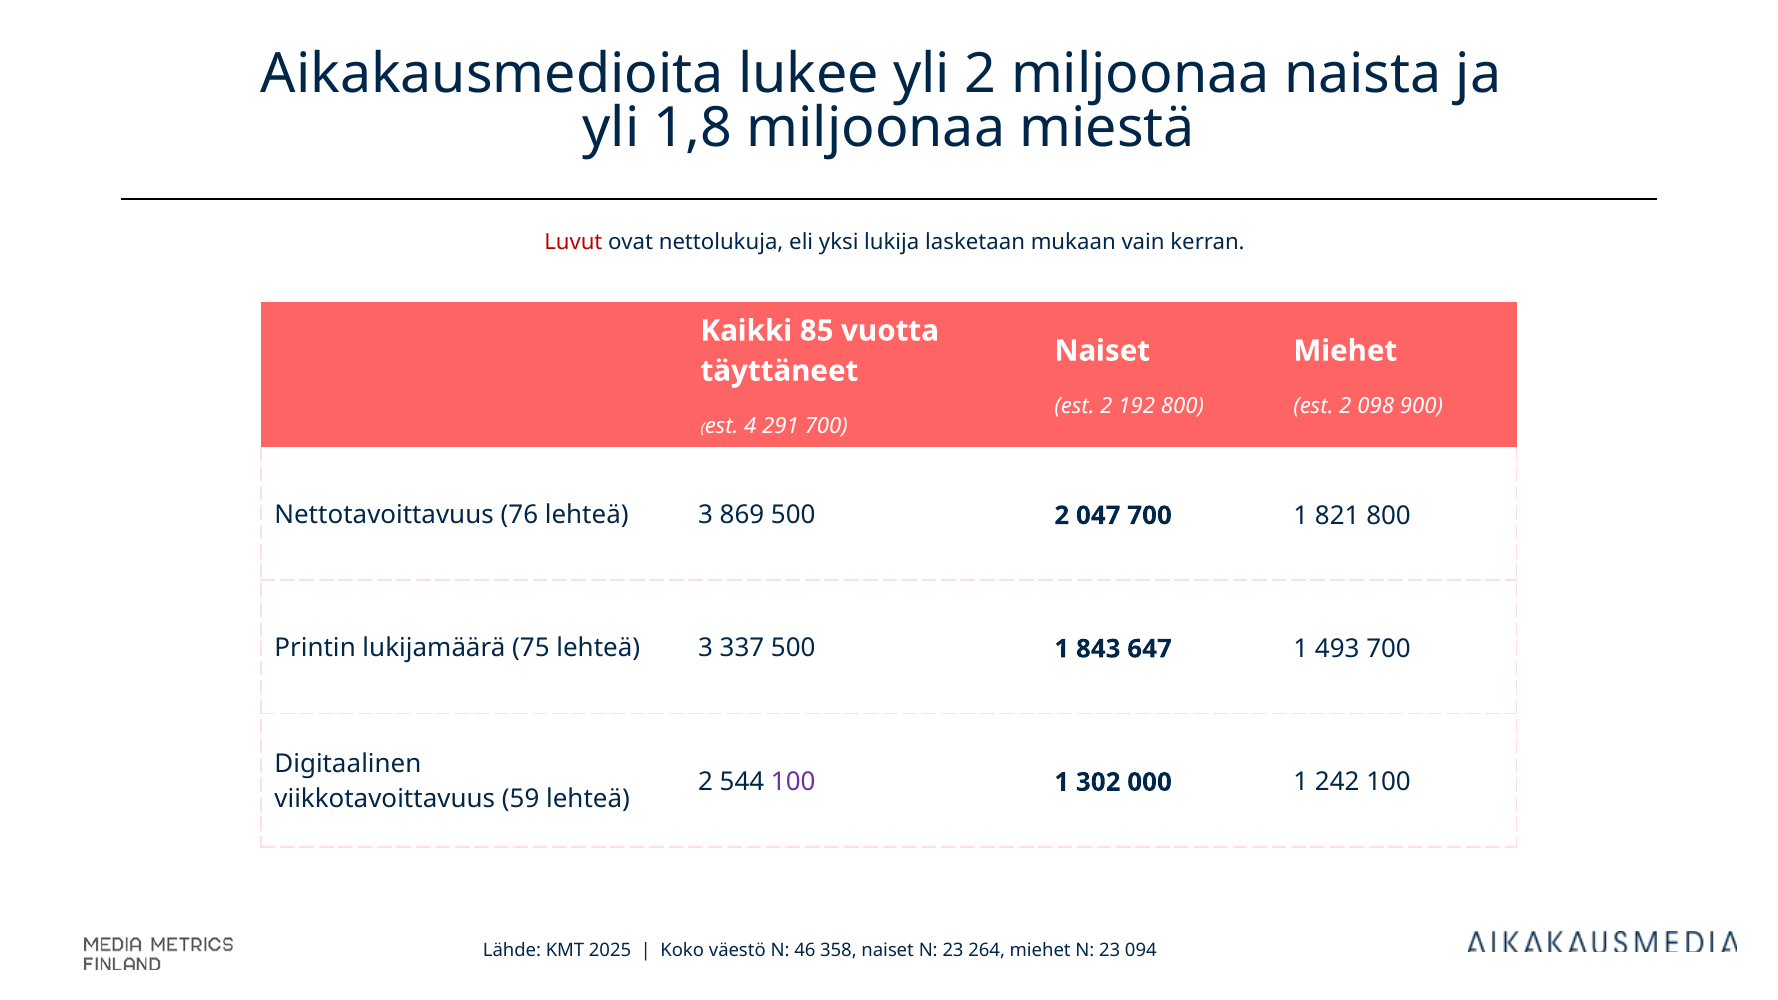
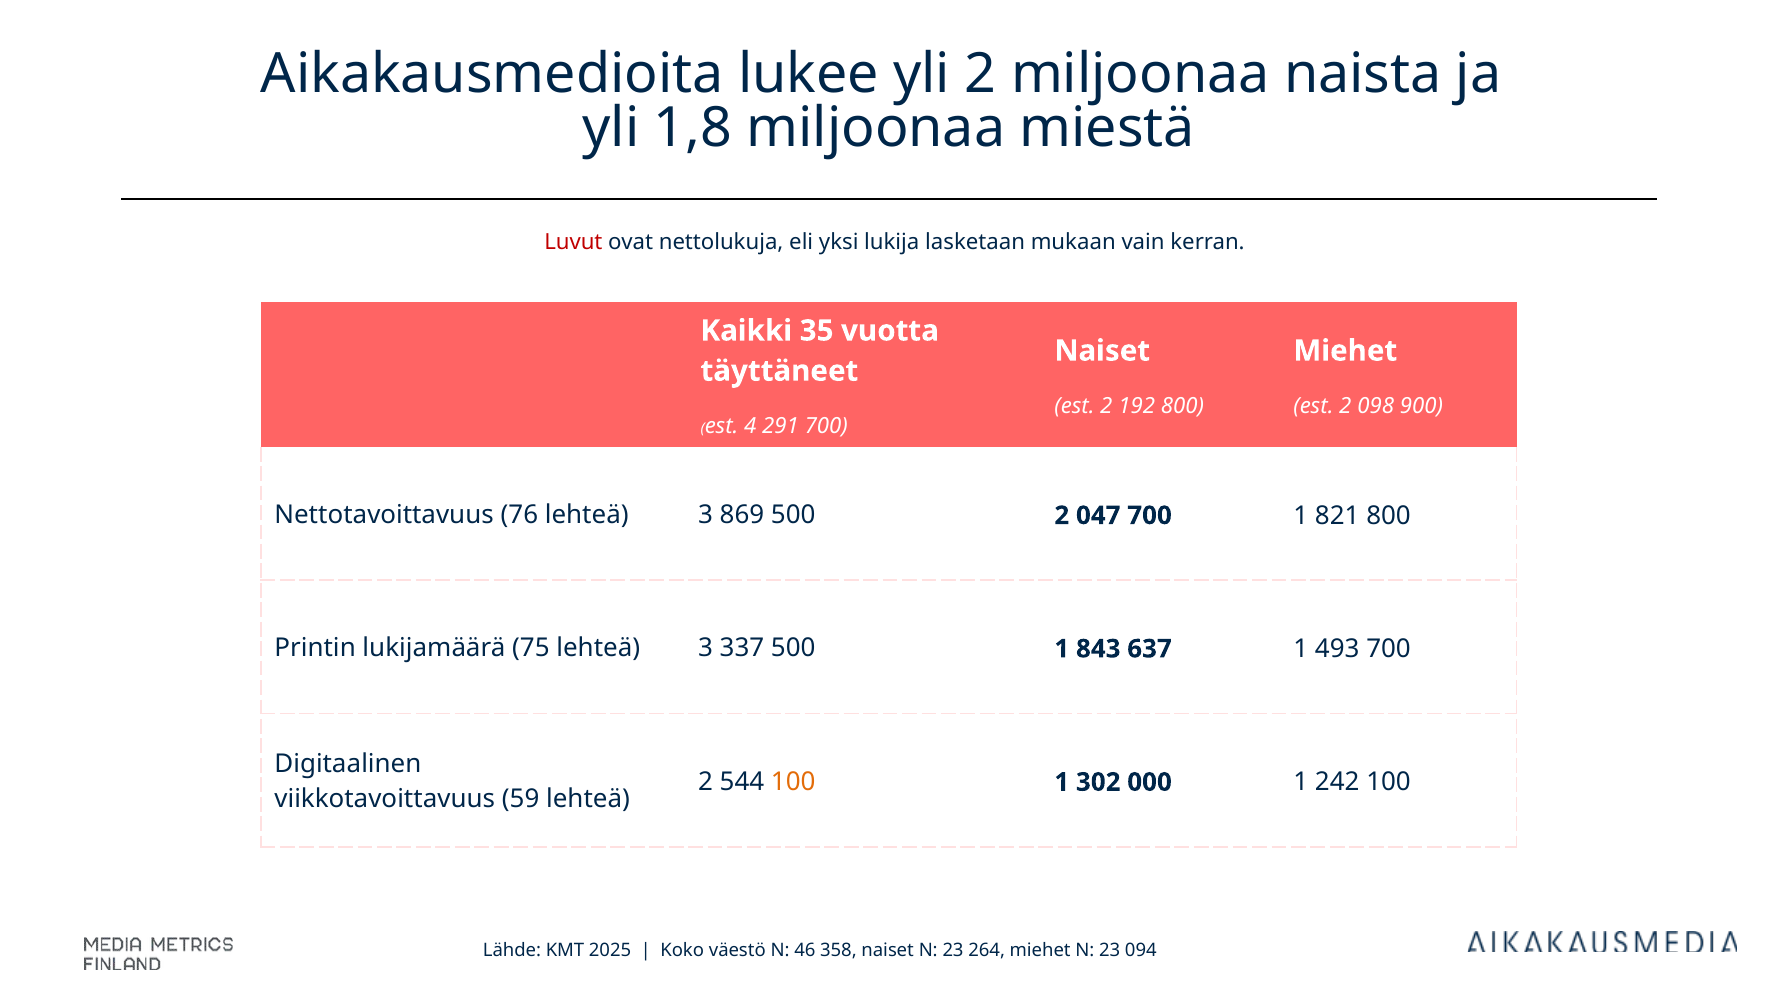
85: 85 -> 35
647: 647 -> 637
100 at (793, 782) colour: purple -> orange
